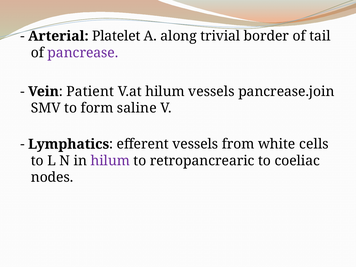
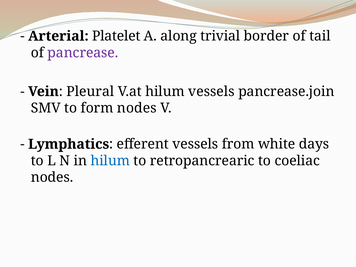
Patient: Patient -> Pleural
form saline: saline -> nodes
cells: cells -> days
hilum at (110, 161) colour: purple -> blue
